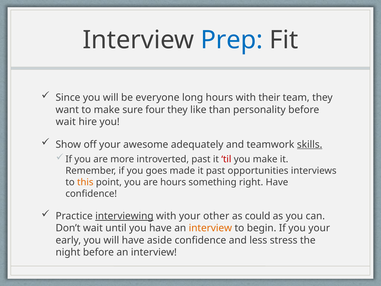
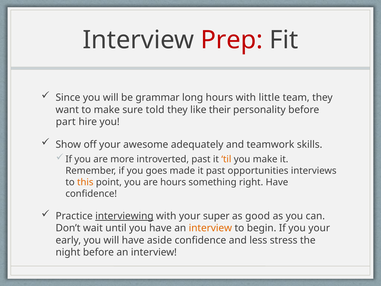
Prep colour: blue -> red
everyone: everyone -> grammar
their: their -> little
four: four -> told
than: than -> their
wait at (66, 122): wait -> part
skills underline: present -> none
til colour: red -> orange
other: other -> super
could: could -> good
